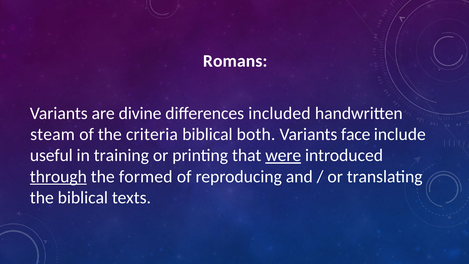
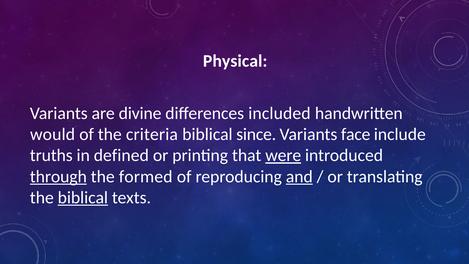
Romans: Romans -> Physical
steam: steam -> would
both: both -> since
useful: useful -> truths
training: training -> defined
and underline: none -> present
biblical at (83, 198) underline: none -> present
